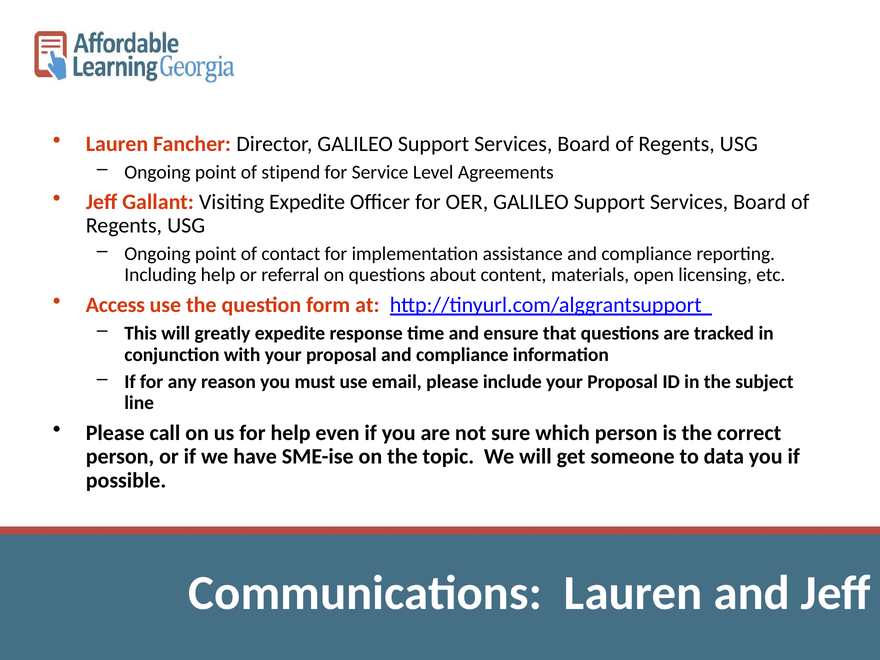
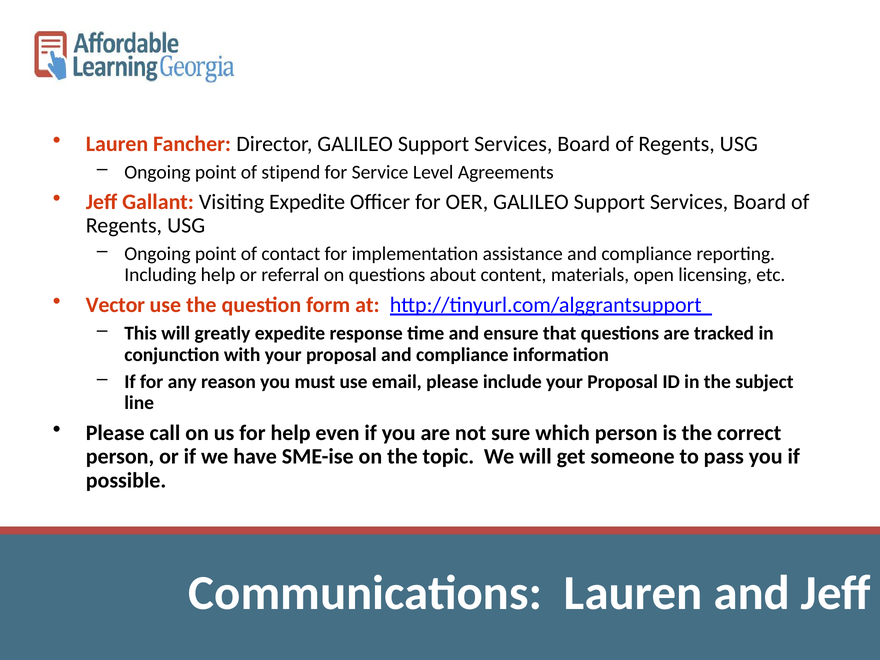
Access: Access -> Vector
data: data -> pass
